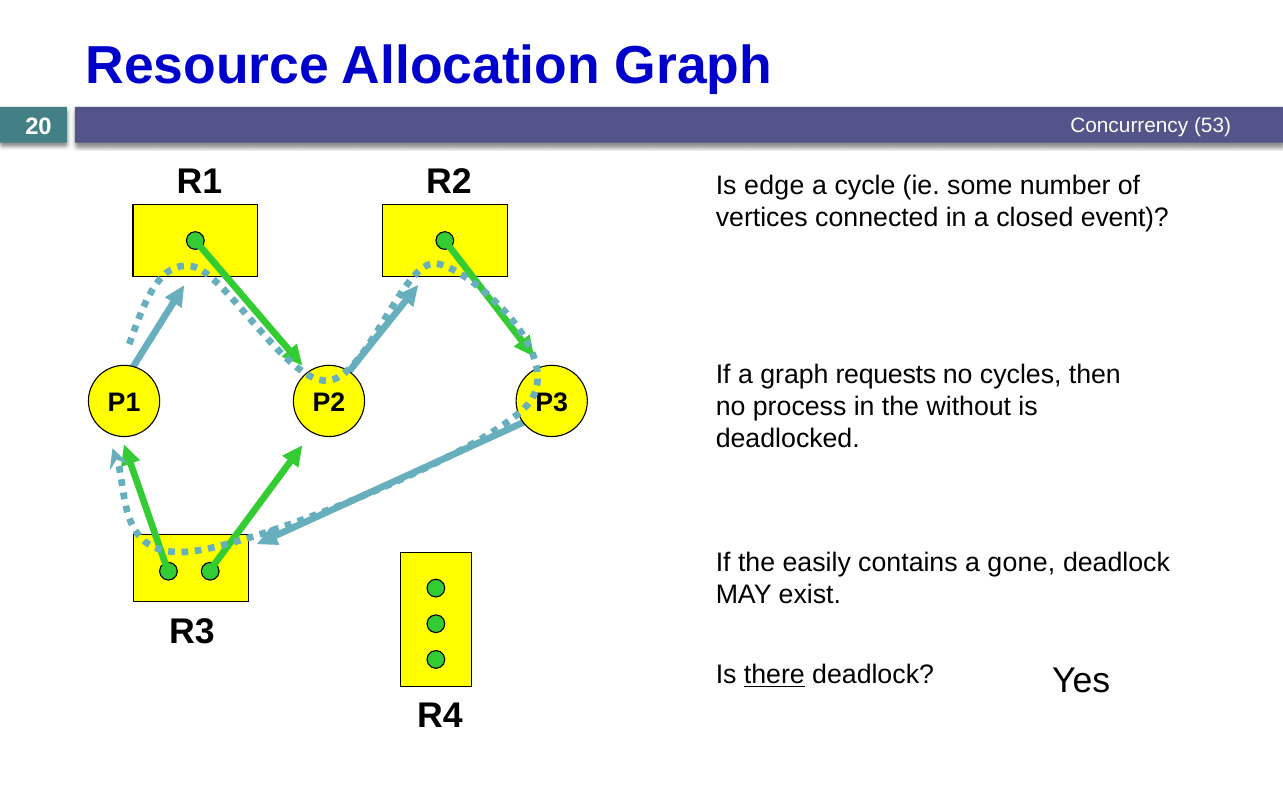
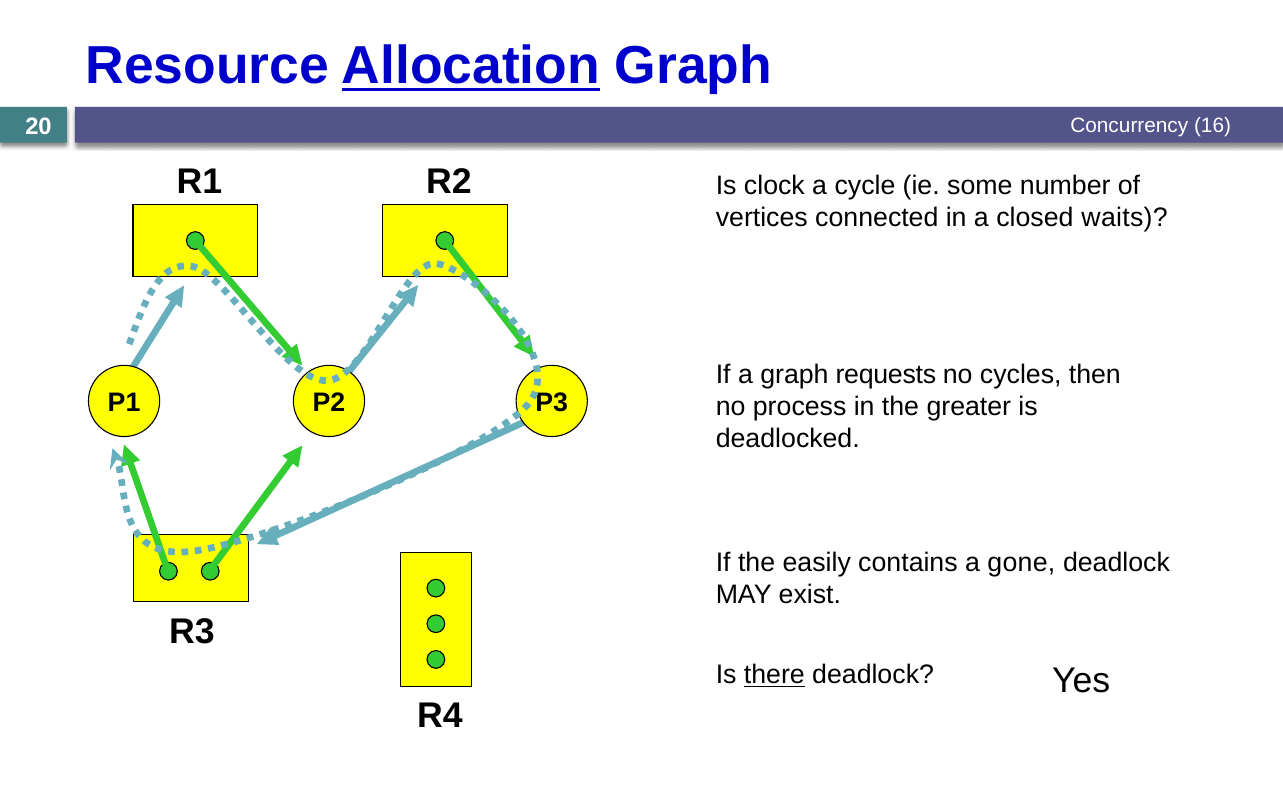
Allocation underline: none -> present
53: 53 -> 16
edge: edge -> clock
event: event -> waits
without: without -> greater
